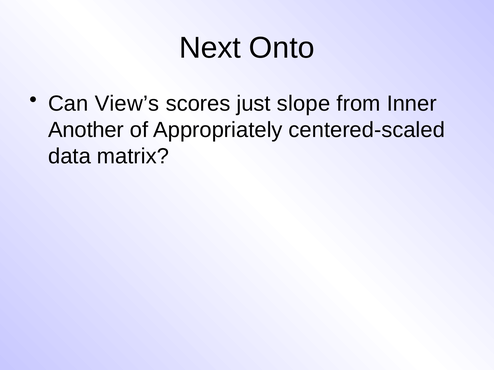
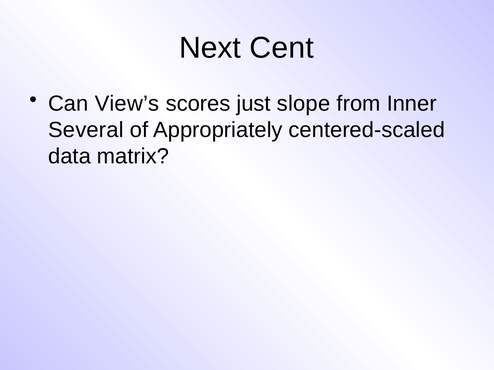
Onto: Onto -> Cent
Another: Another -> Several
